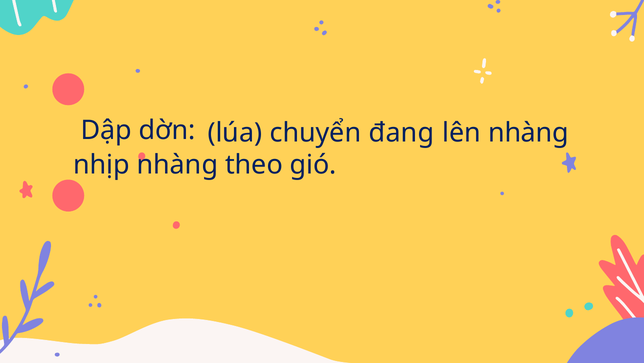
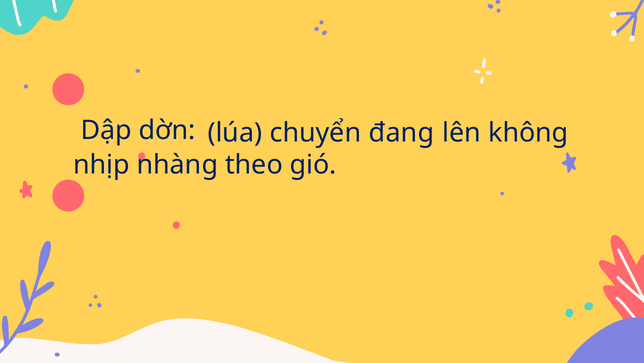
lên nhàng: nhàng -> không
